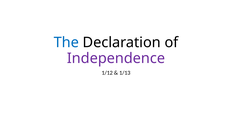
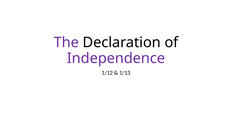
The colour: blue -> purple
